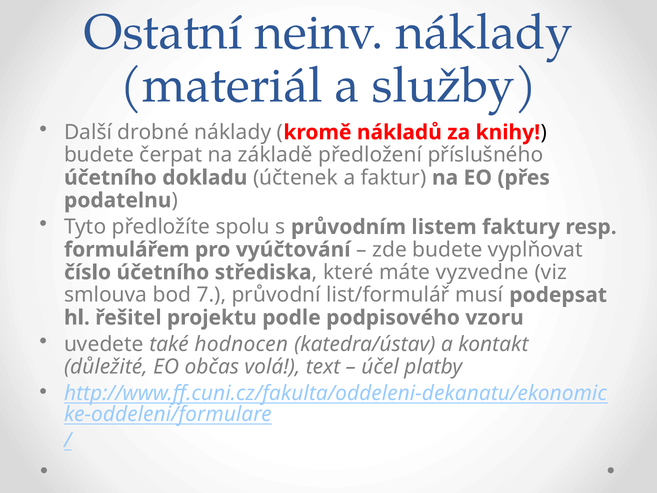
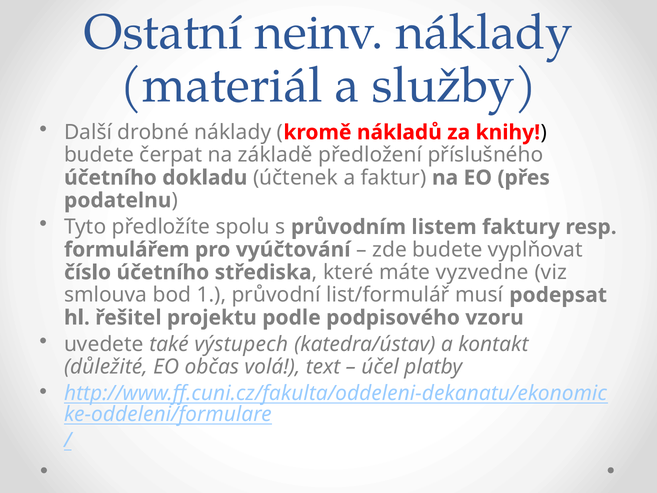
7: 7 -> 1
hodnocen: hodnocen -> výstupech
